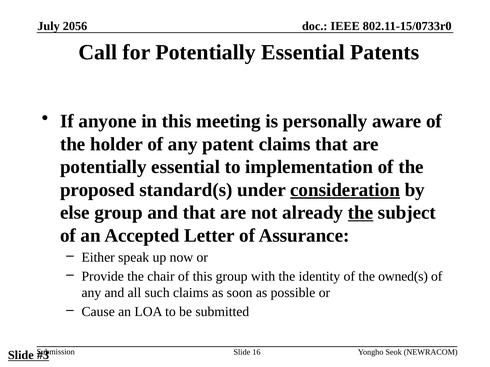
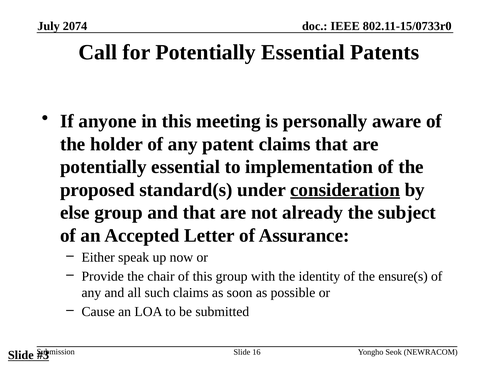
2056: 2056 -> 2074
the at (361, 213) underline: present -> none
owned(s: owned(s -> ensure(s
